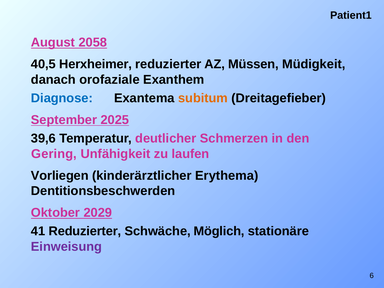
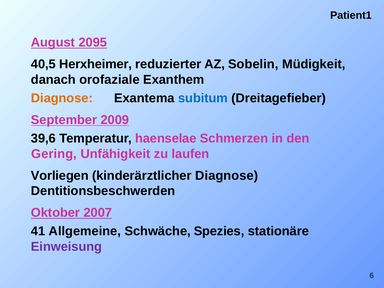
2058: 2058 -> 2095
Müssen: Müssen -> Sobelin
Diagnose at (62, 98) colour: blue -> orange
subitum colour: orange -> blue
2025: 2025 -> 2009
deutlicher: deutlicher -> haenselae
kinderärztlicher Erythema: Erythema -> Diagnose
2029: 2029 -> 2007
41 Reduzierter: Reduzierter -> Allgemeine
Möglich: Möglich -> Spezies
